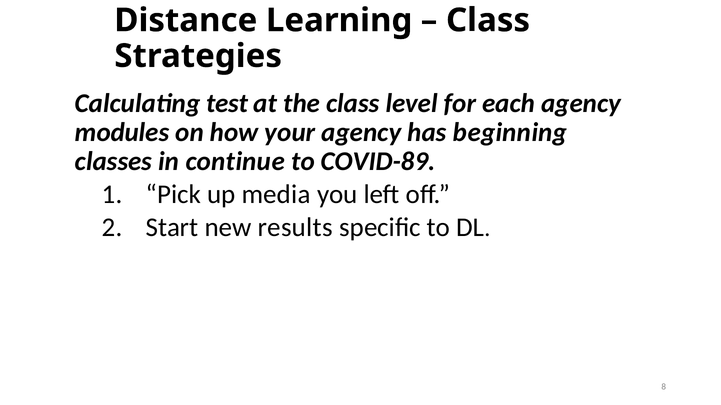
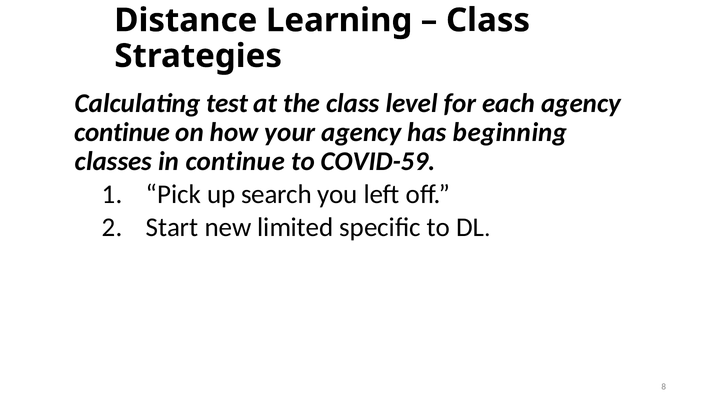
modules at (122, 133): modules -> continue
COVID-89: COVID-89 -> COVID-59
media: media -> search
results: results -> limited
